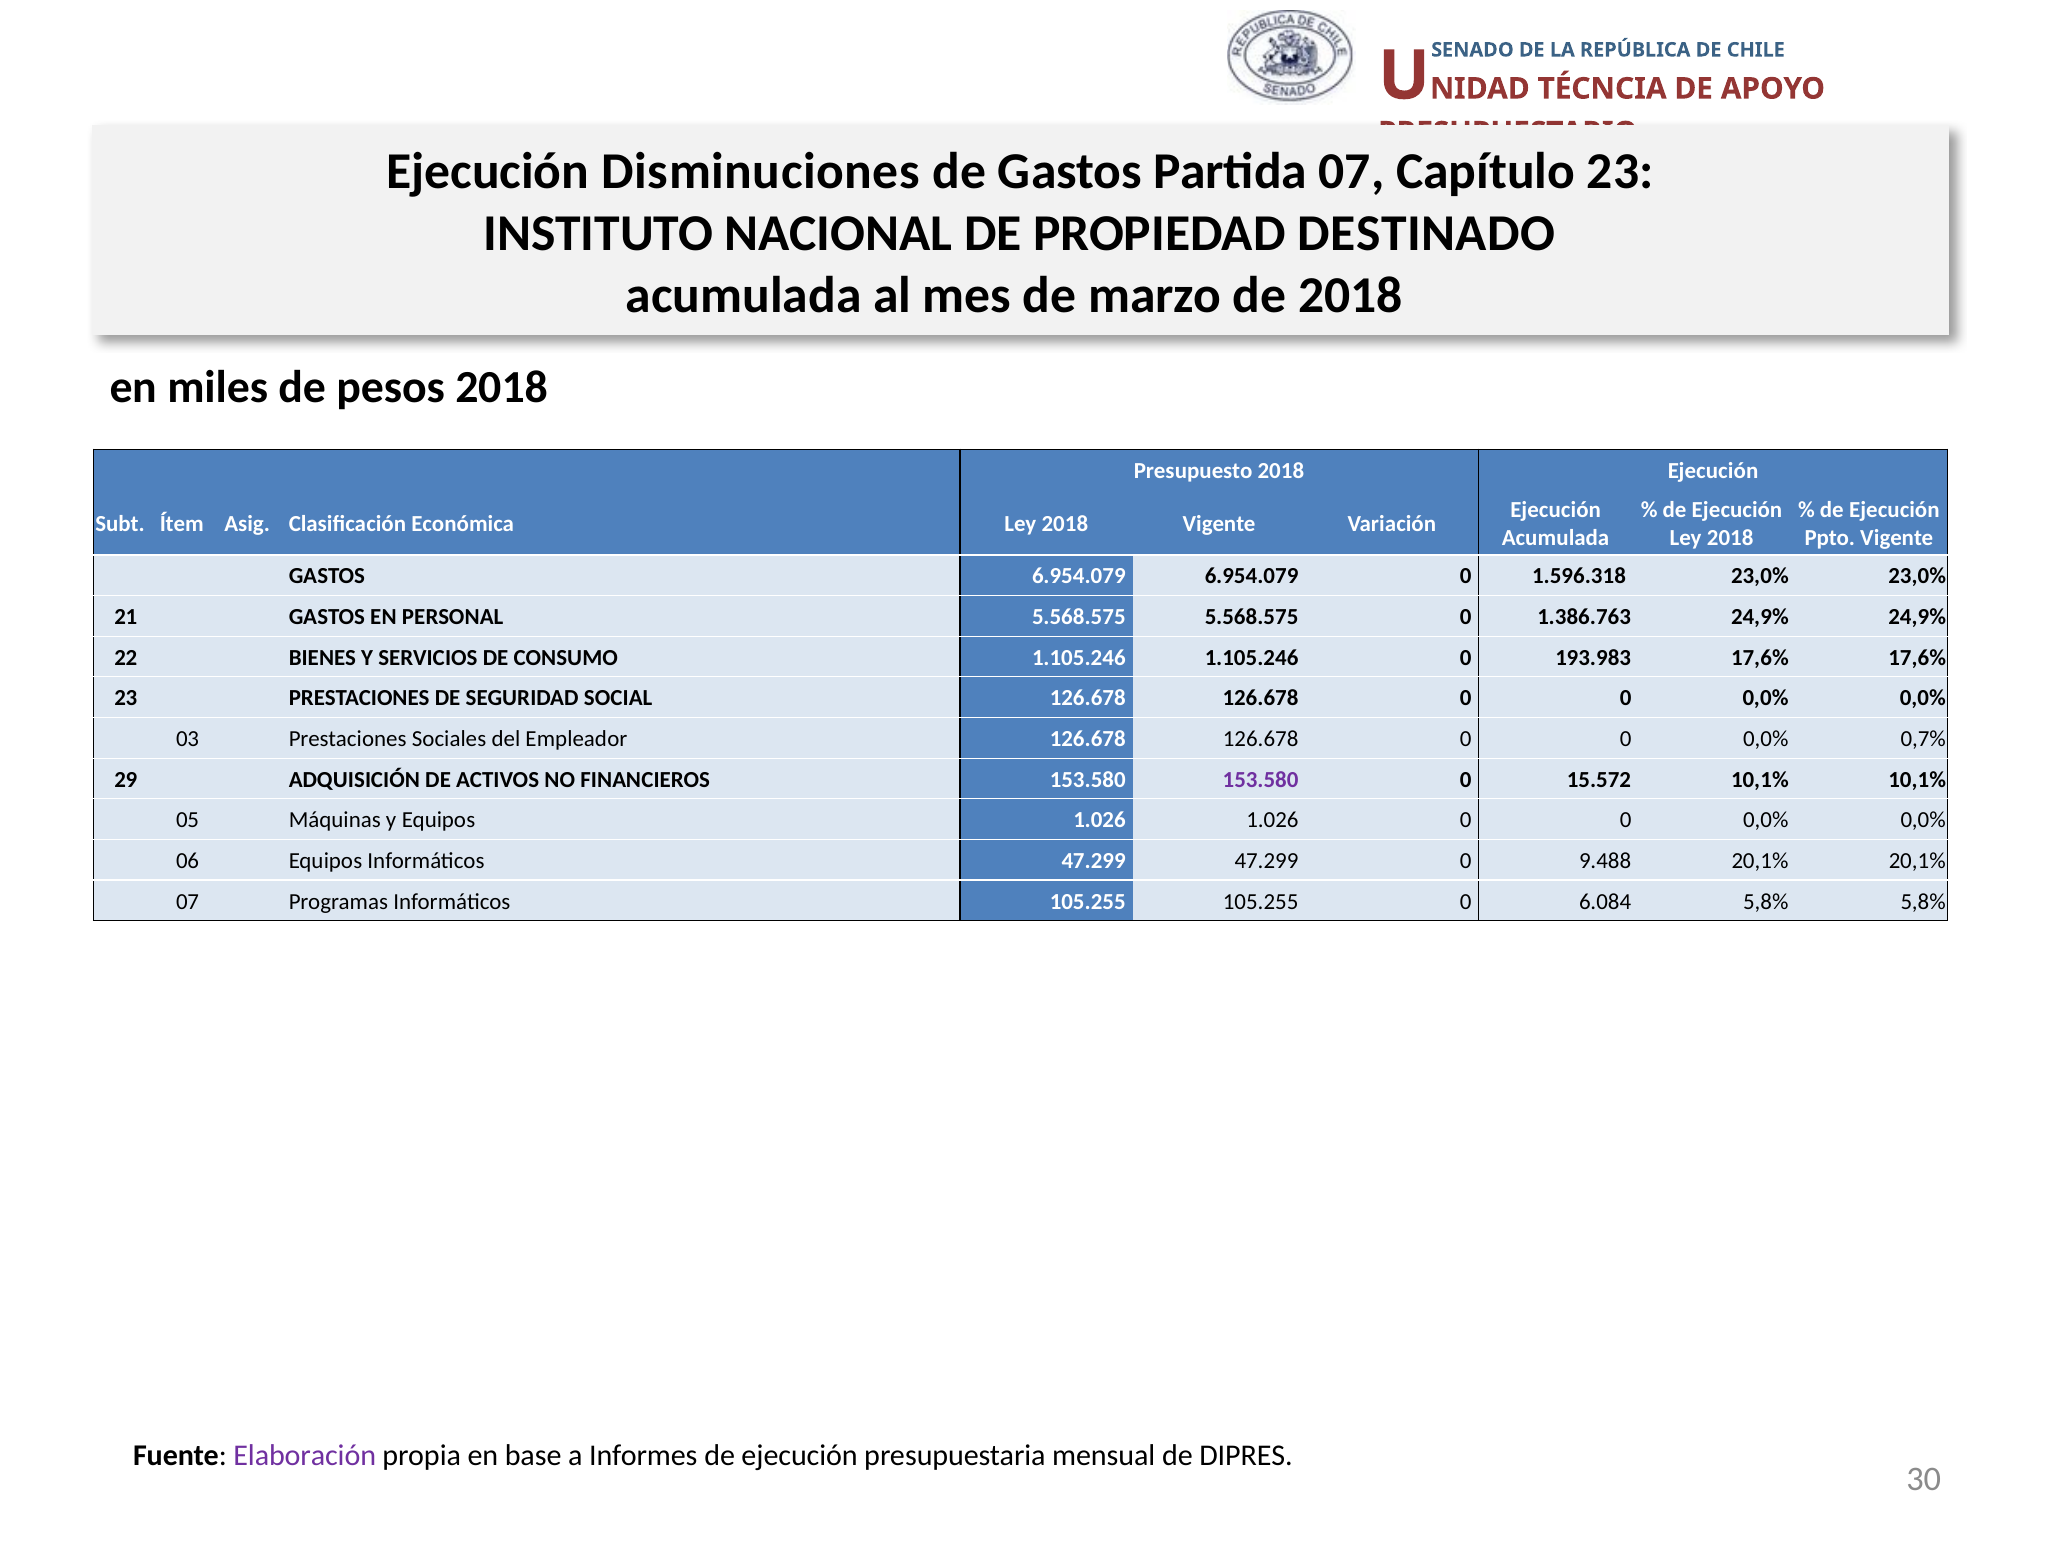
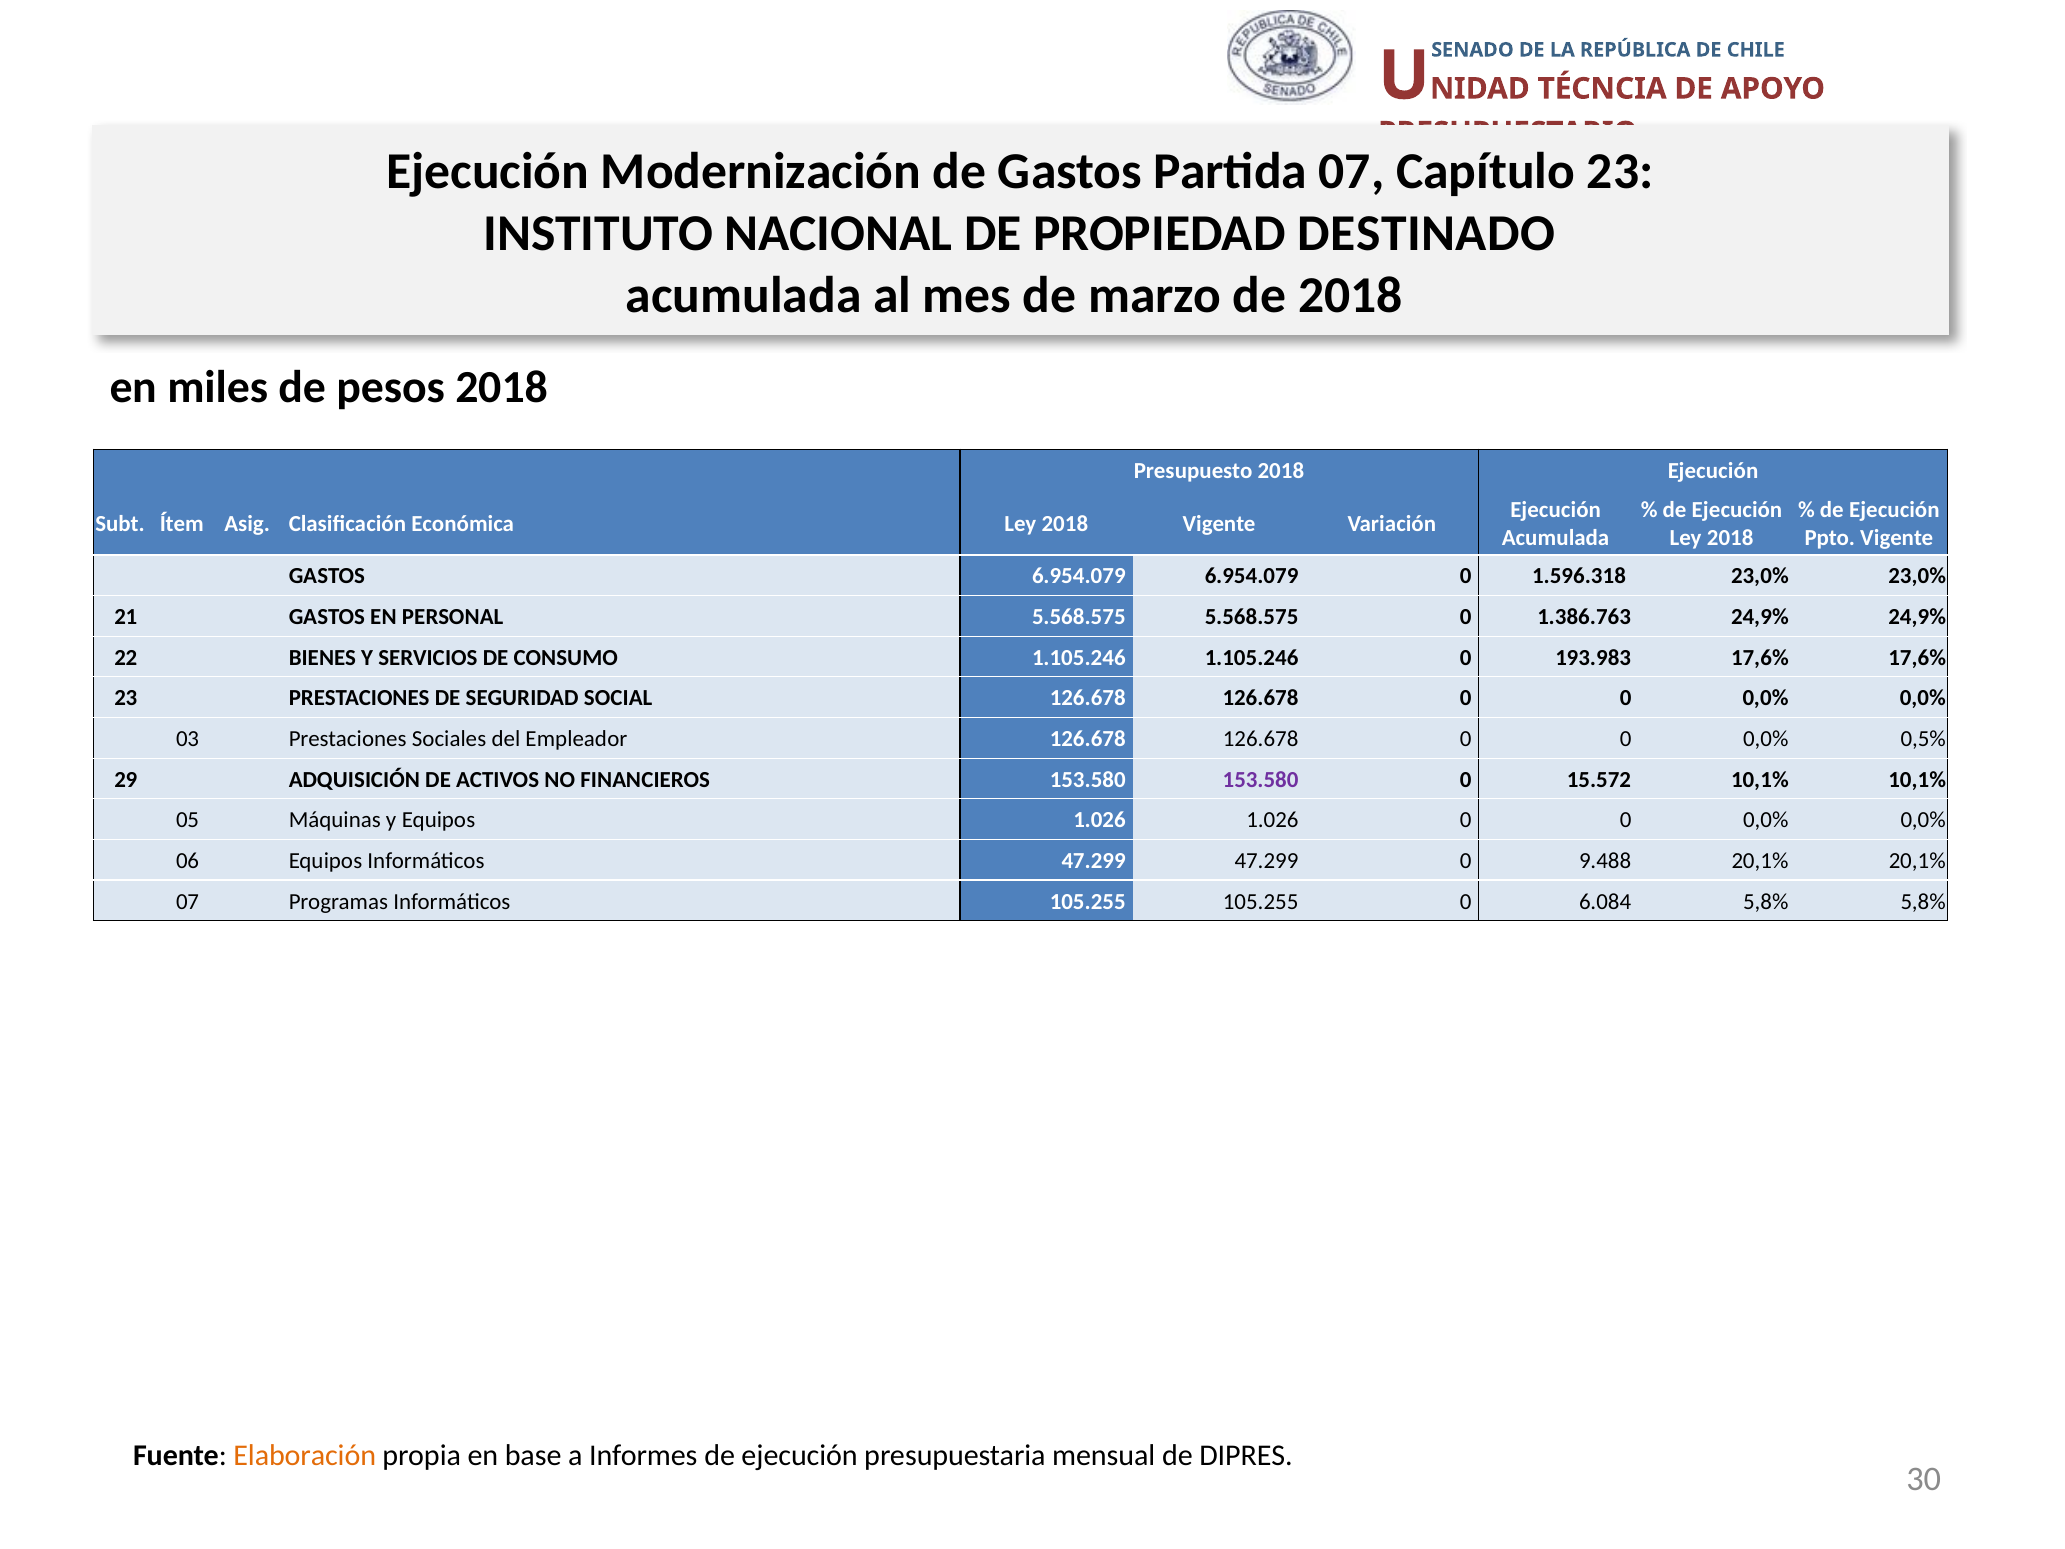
Disminuciones: Disminuciones -> Modernización
0,7%: 0,7% -> 0,5%
Elaboración colour: purple -> orange
